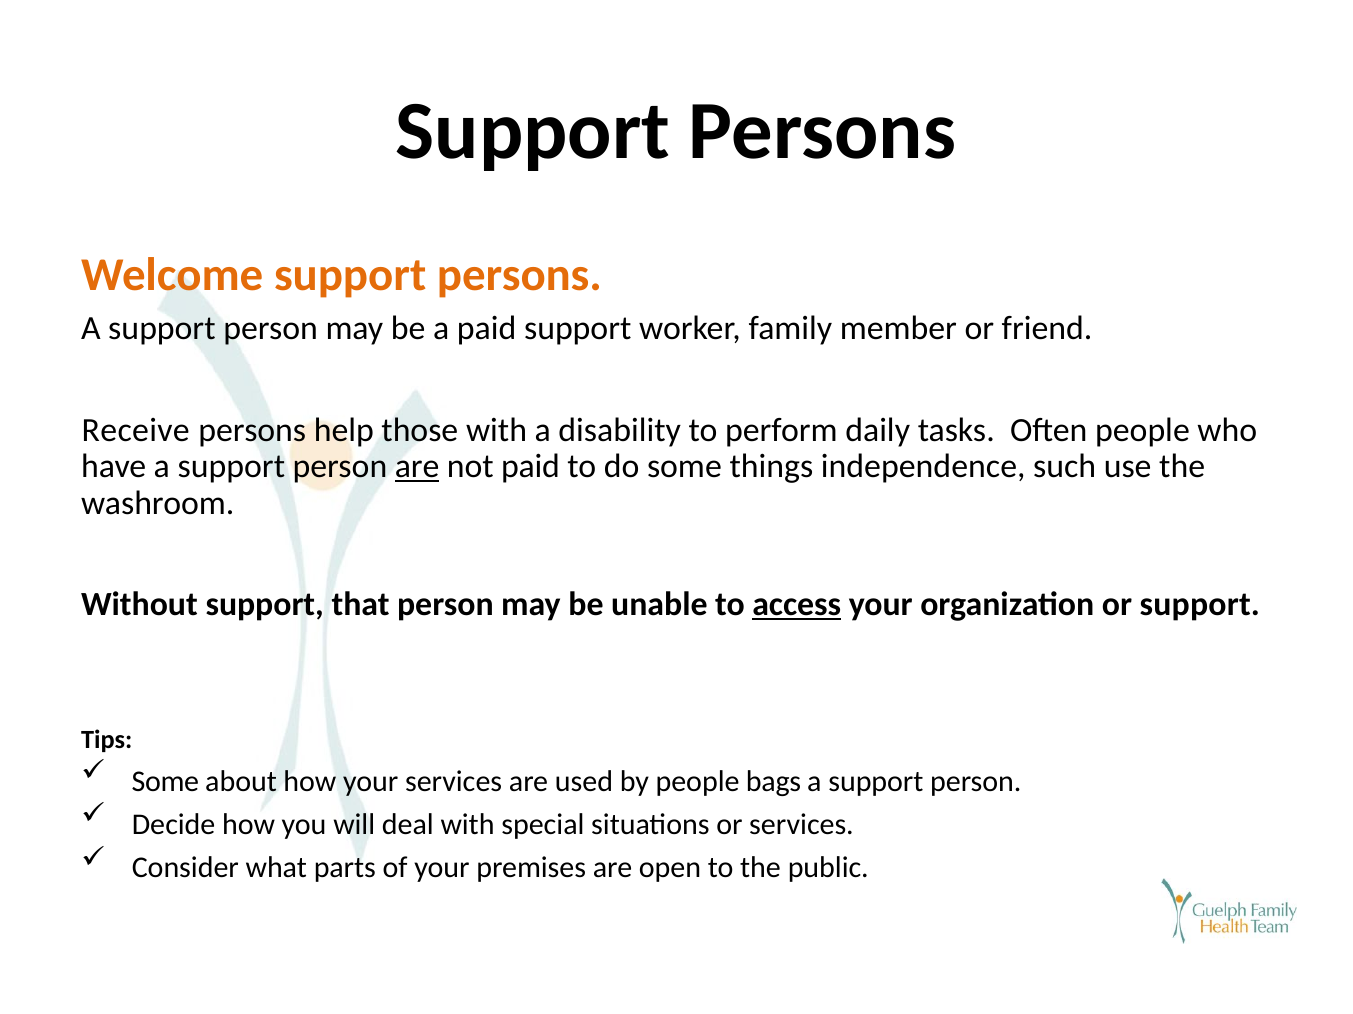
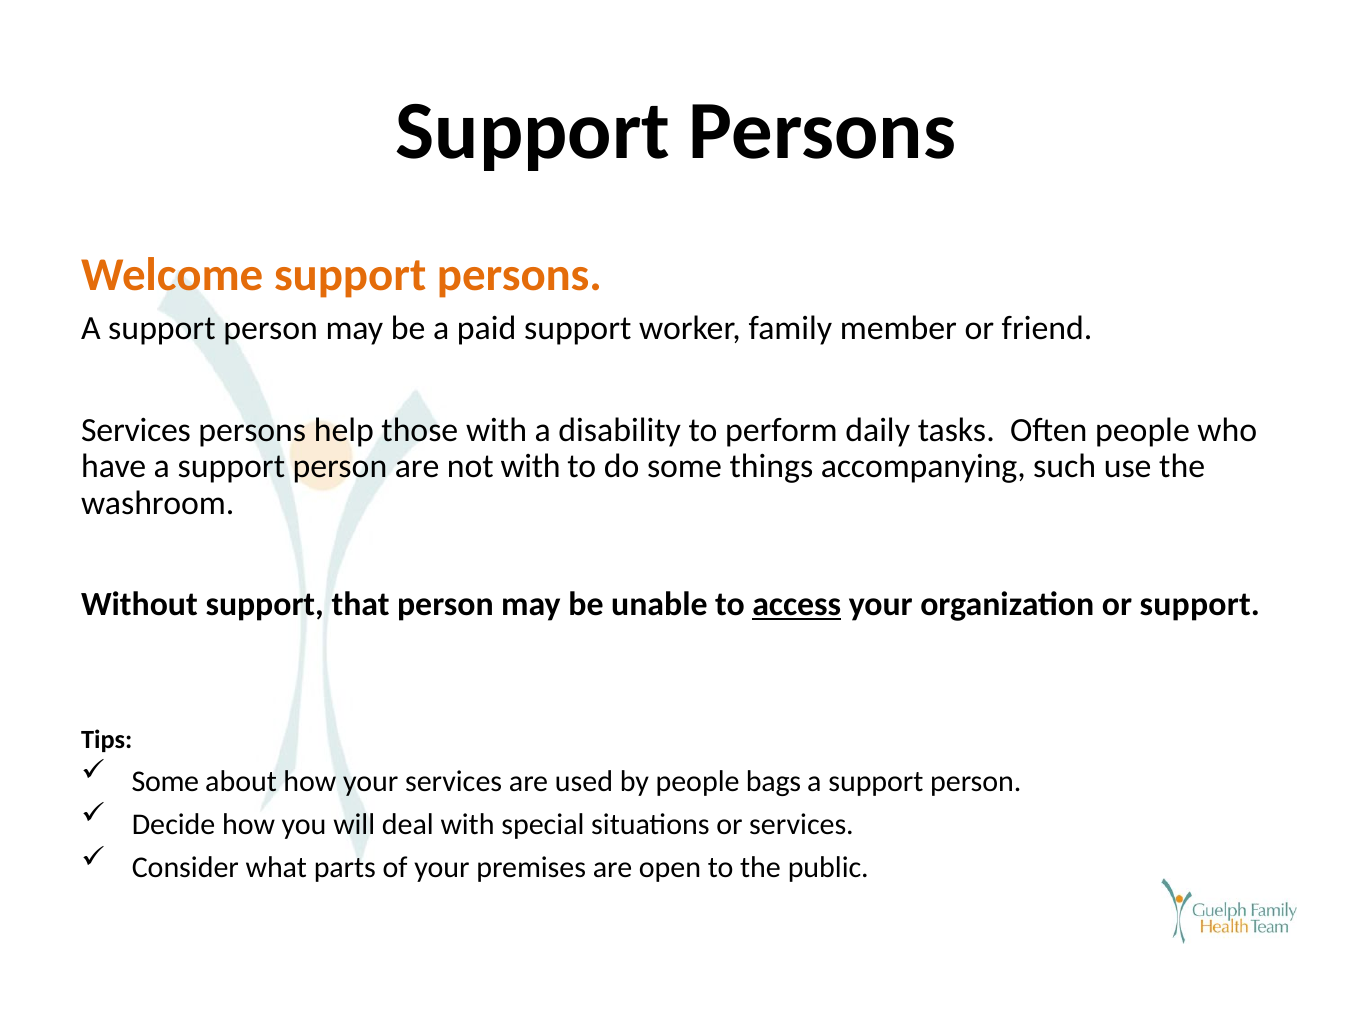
Receive at (136, 430): Receive -> Services
are at (417, 467) underline: present -> none
not paid: paid -> with
independence: independence -> accompanying
